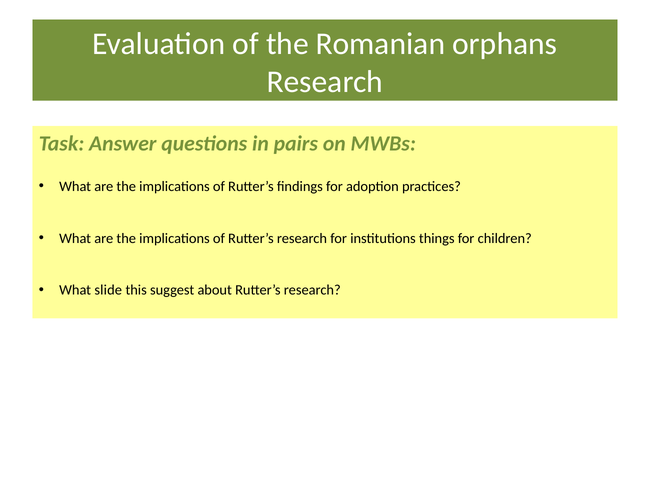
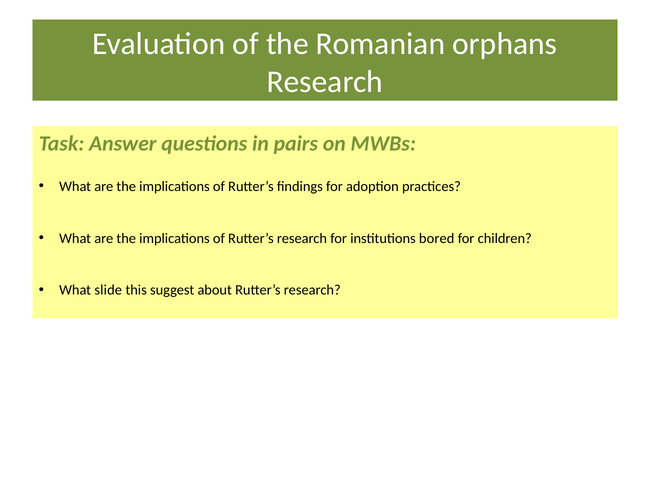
things: things -> bored
